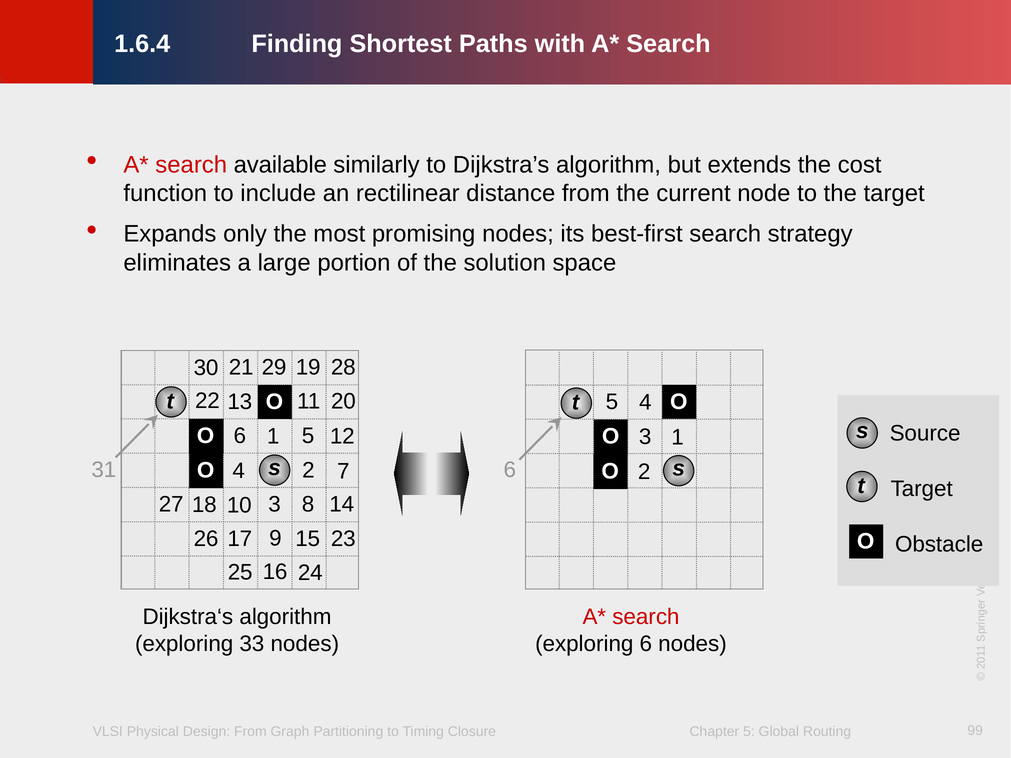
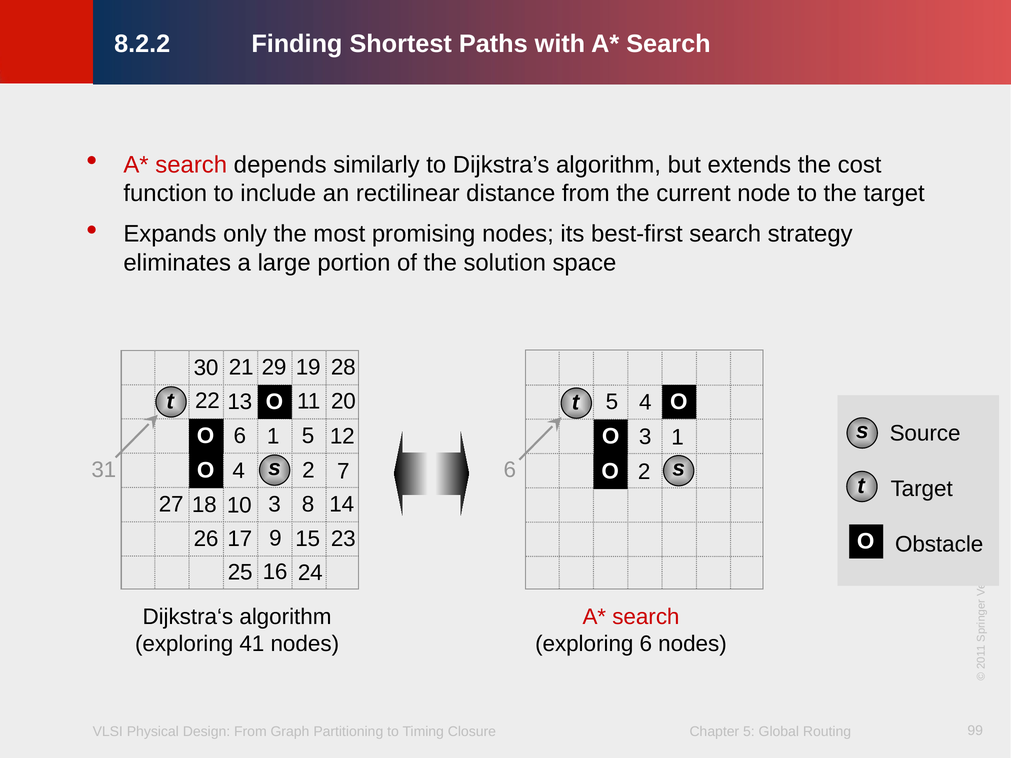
1.6.4: 1.6.4 -> 8.2.2
available: available -> depends
33: 33 -> 41
